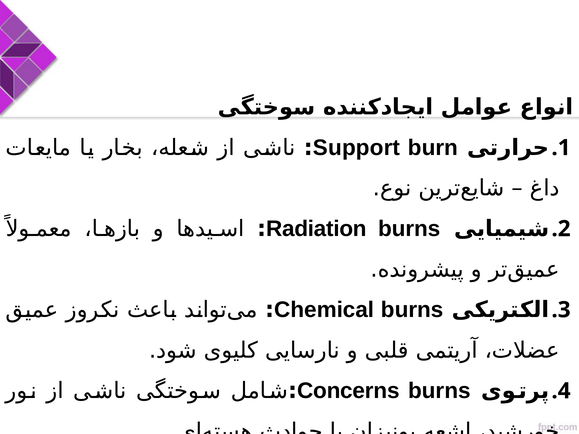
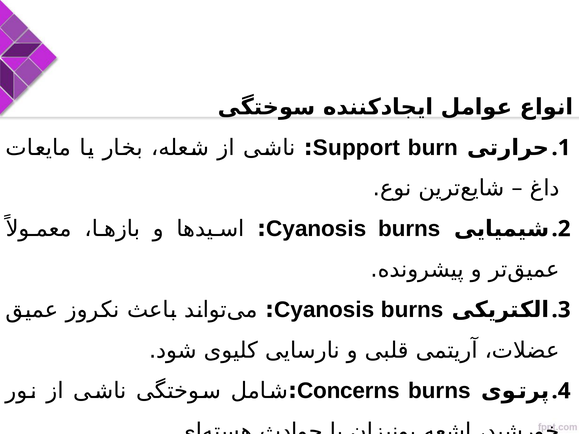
Radiation at (316, 229): Radiation -> Cyanosis
Chemical at (324, 310): Chemical -> Cyanosis
